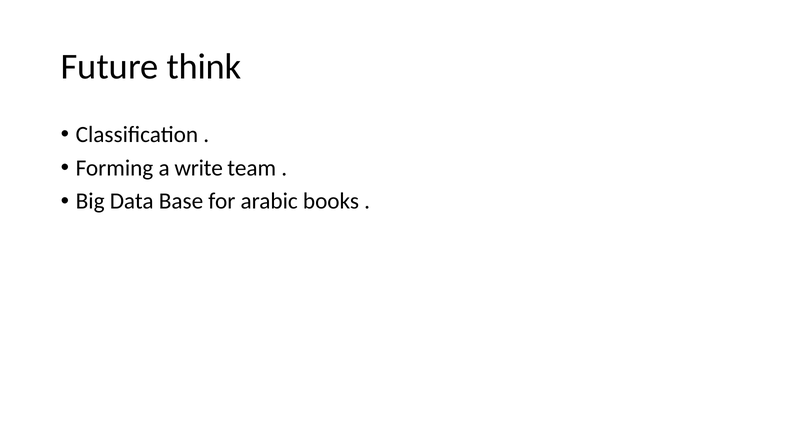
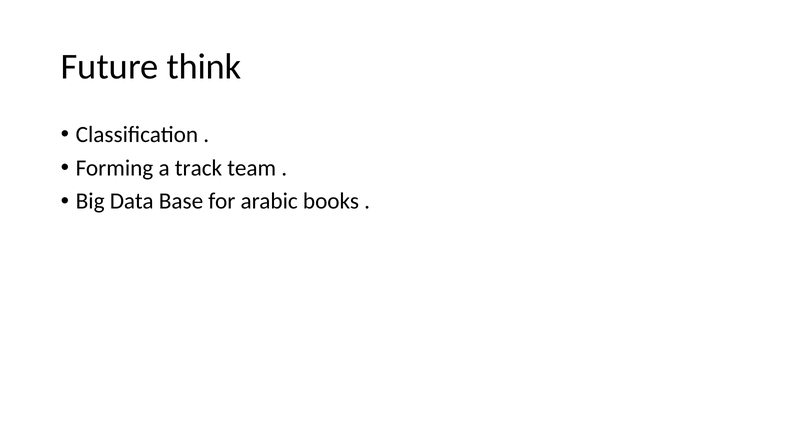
write: write -> track
